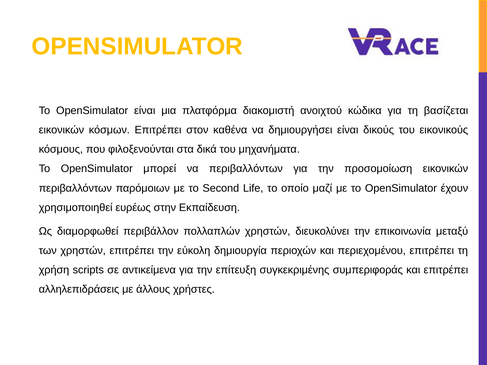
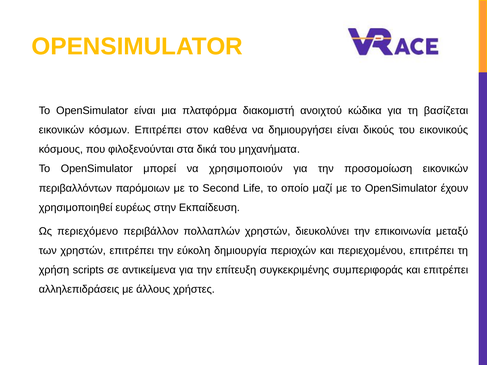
να περιβαλλόντων: περιβαλλόντων -> χρησιμοποιούν
διαμορφωθεί: διαμορφωθεί -> περιεχόμενο
